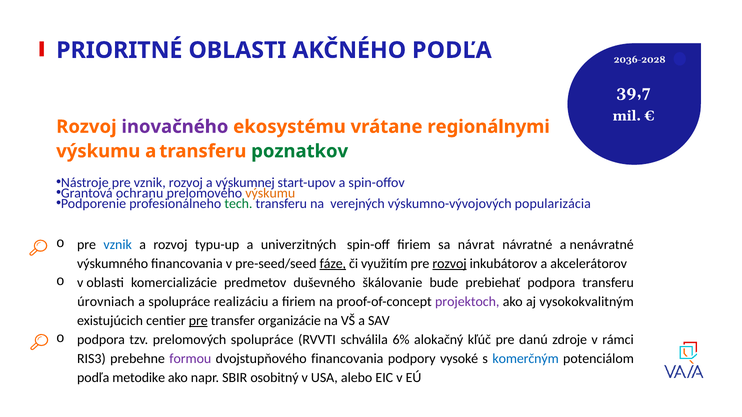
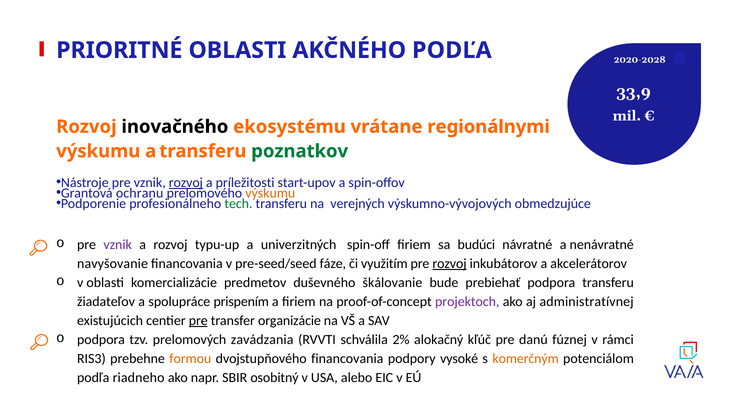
2036-2028: 2036-2028 -> 2020-2028
39,7: 39,7 -> 33,9
inovačného colour: purple -> black
rozvoj at (186, 183) underline: none -> present
výskumnej: výskumnej -> príležitosti
popularizácia: popularizácia -> obmedzujúce
vznik at (118, 245) colour: blue -> purple
návrat: návrat -> budúci
výskumného: výskumného -> navyšovanie
fáze underline: present -> none
úrovniach: úrovniach -> žiadateľov
realizáciu: realizáciu -> prispením
vysokokvalitným: vysokokvalitným -> administratívnej
prelomových spolupráce: spolupráce -> zavádzania
6%: 6% -> 2%
zdroje: zdroje -> fúznej
formou colour: purple -> orange
komerčným colour: blue -> orange
metodike: metodike -> riadneho
